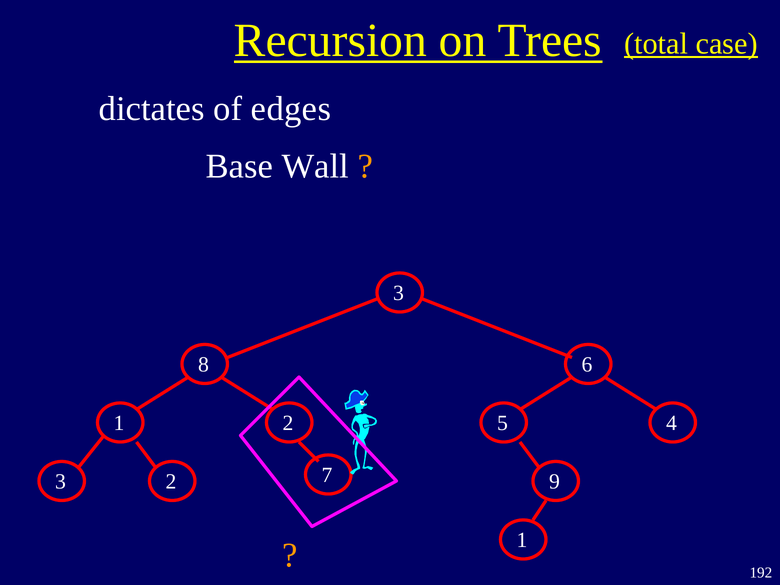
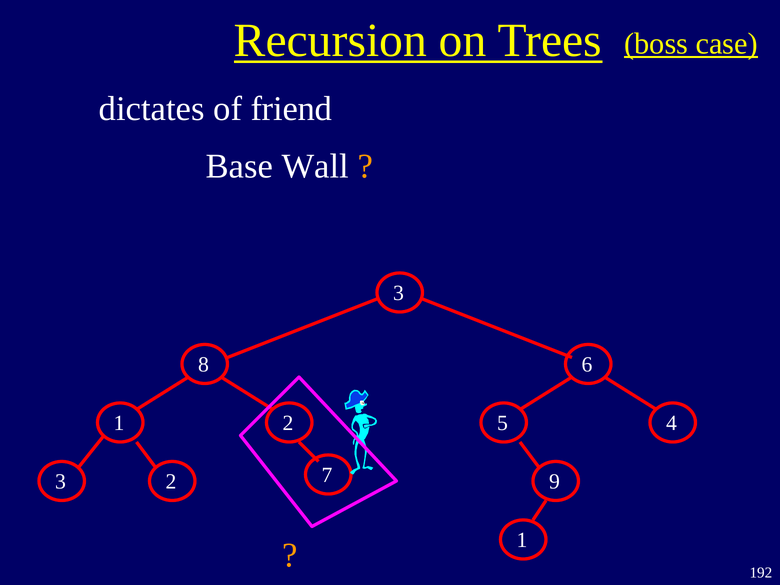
total: total -> boss
edges: edges -> friend
